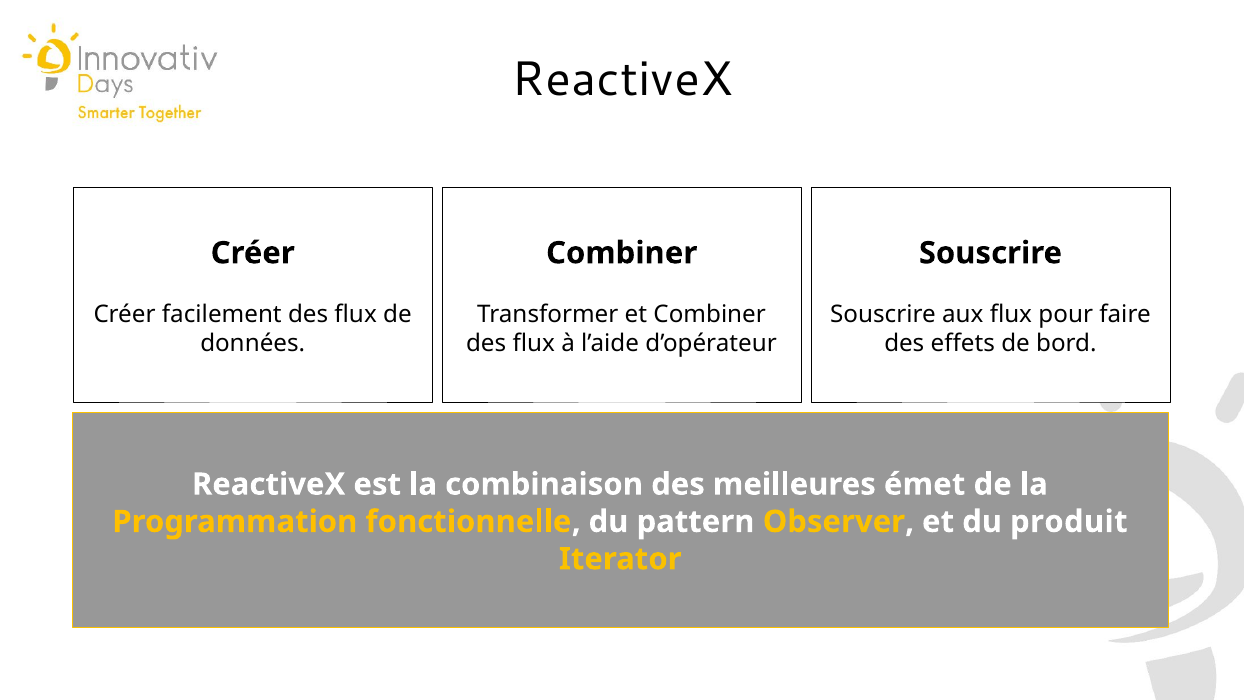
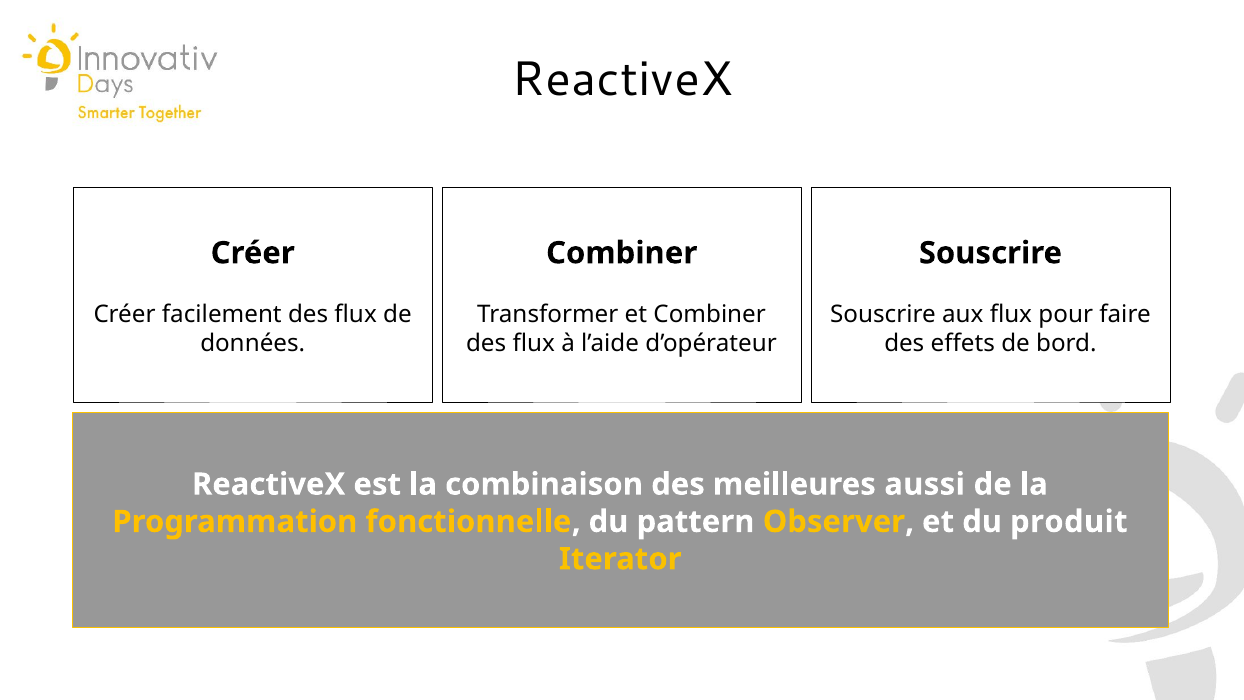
émet: émet -> aussi
